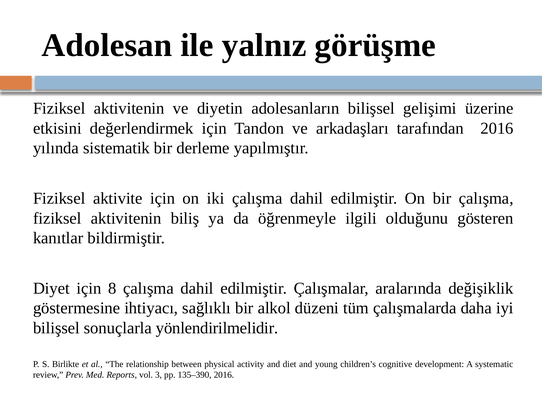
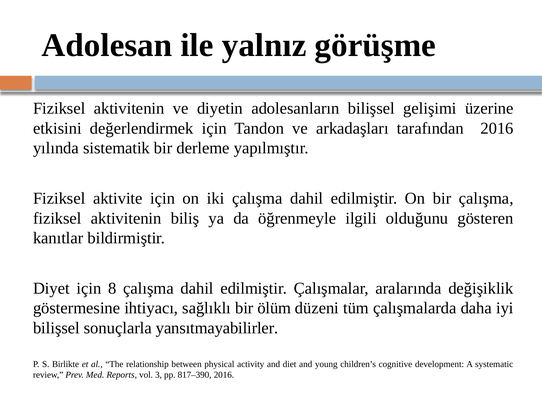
alkol: alkol -> ölüm
yönlendirilmelidir: yönlendirilmelidir -> yansıtmayabilirler
135–390: 135–390 -> 817–390
